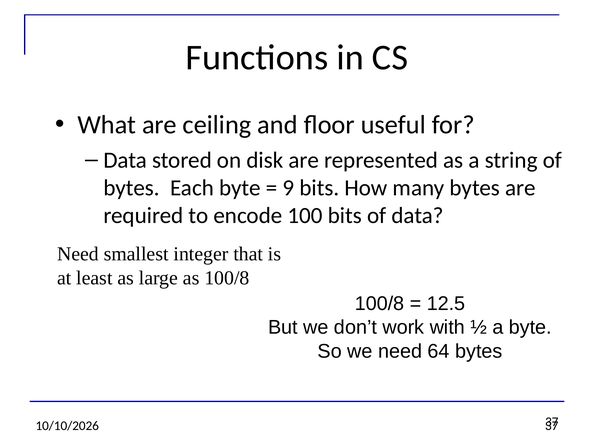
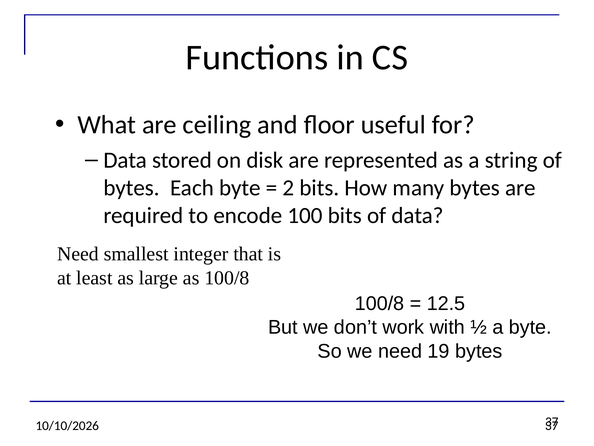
9: 9 -> 2
64: 64 -> 19
